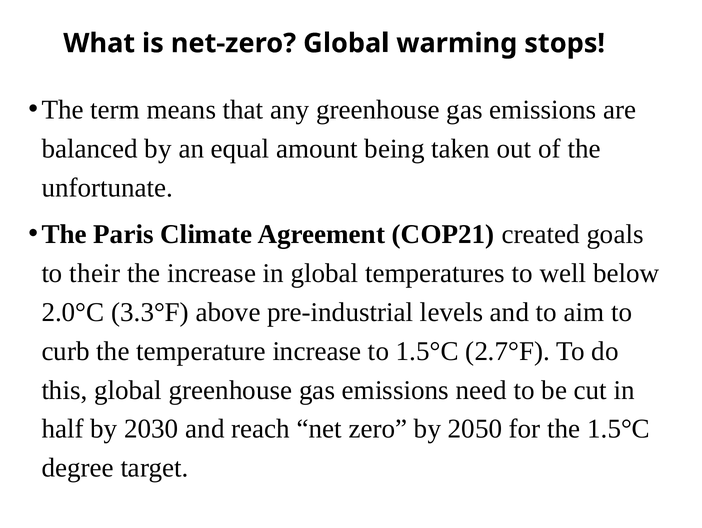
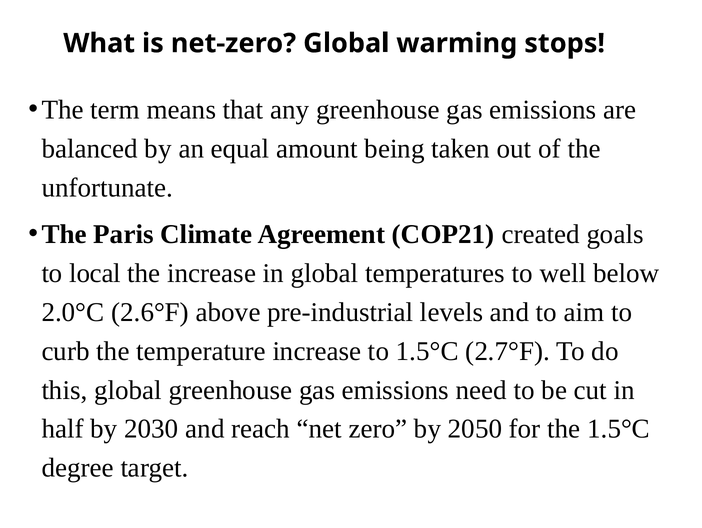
their: their -> local
3.3°F: 3.3°F -> 2.6°F
